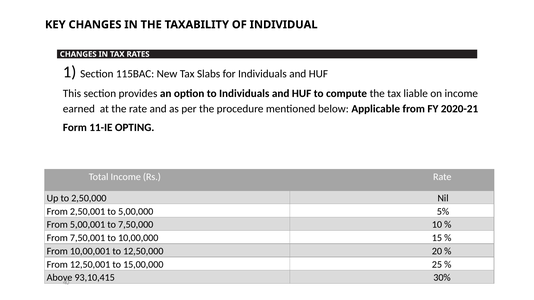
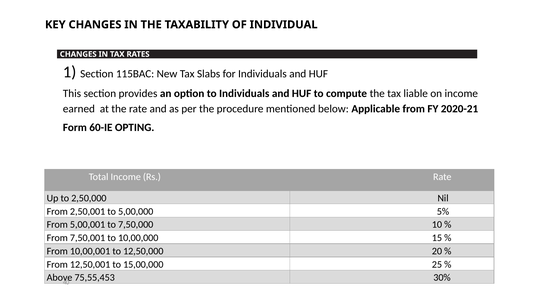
11-IE: 11-IE -> 60-IE
93,10,415: 93,10,415 -> 75,55,453
